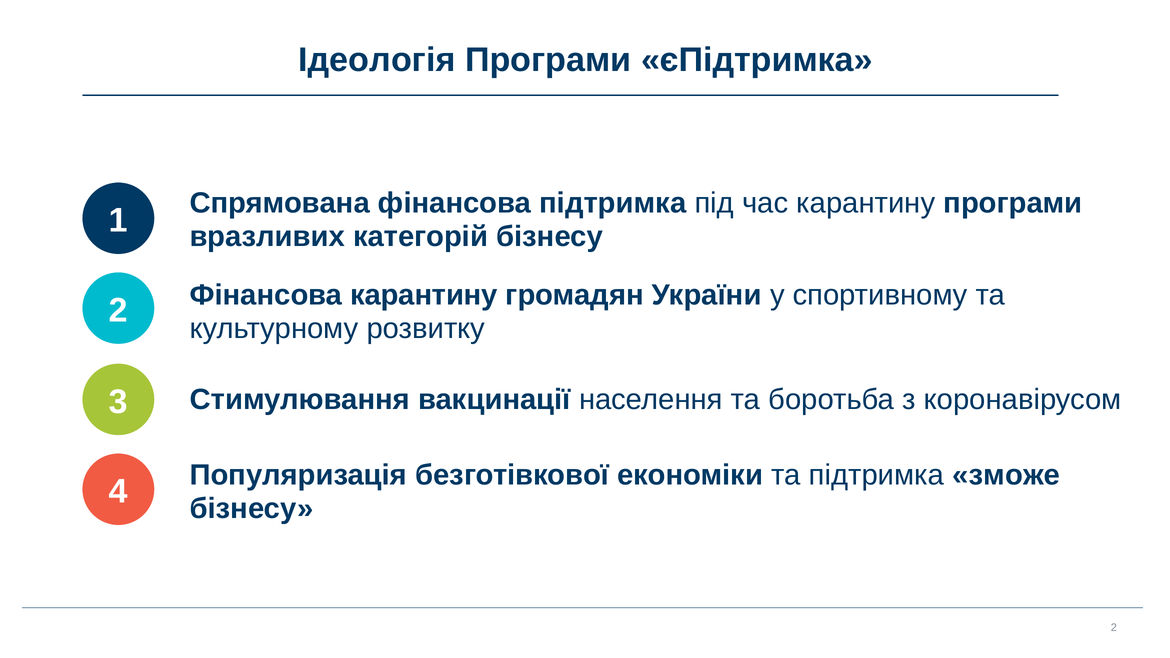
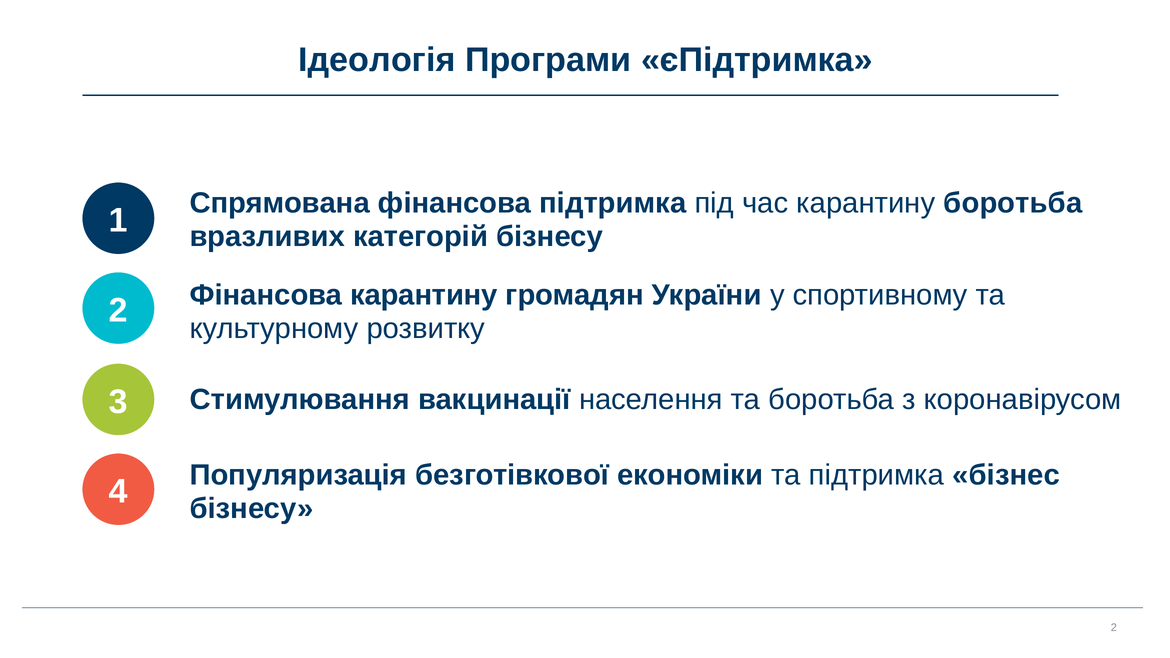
карантину програми: програми -> боротьба
зможе: зможе -> бізнес
